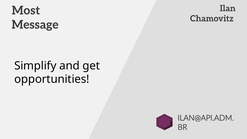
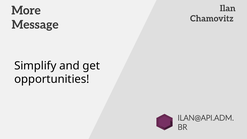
Most: Most -> More
